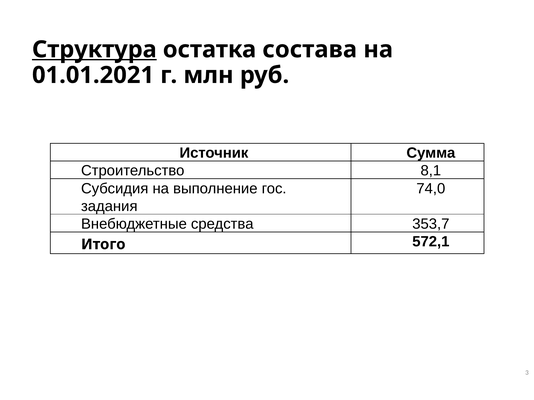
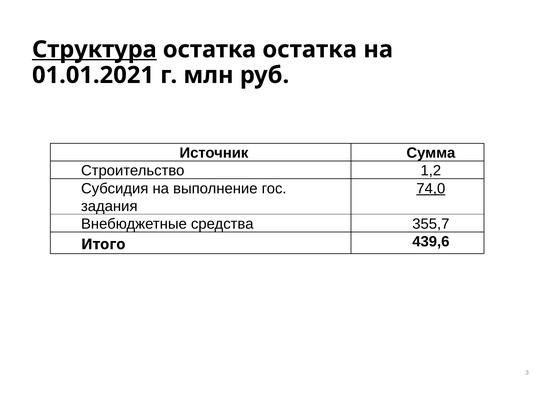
остатка состава: состава -> остатка
8,1: 8,1 -> 1,2
74,0 underline: none -> present
353,7: 353,7 -> 355,7
572,1: 572,1 -> 439,6
